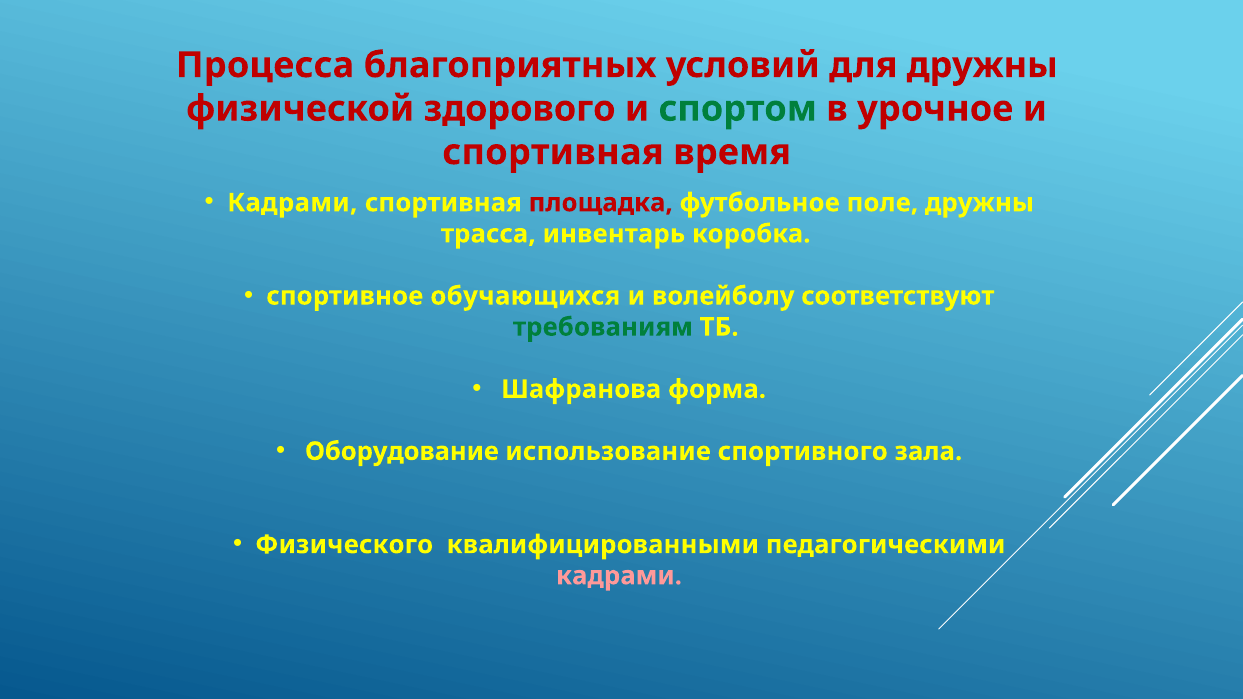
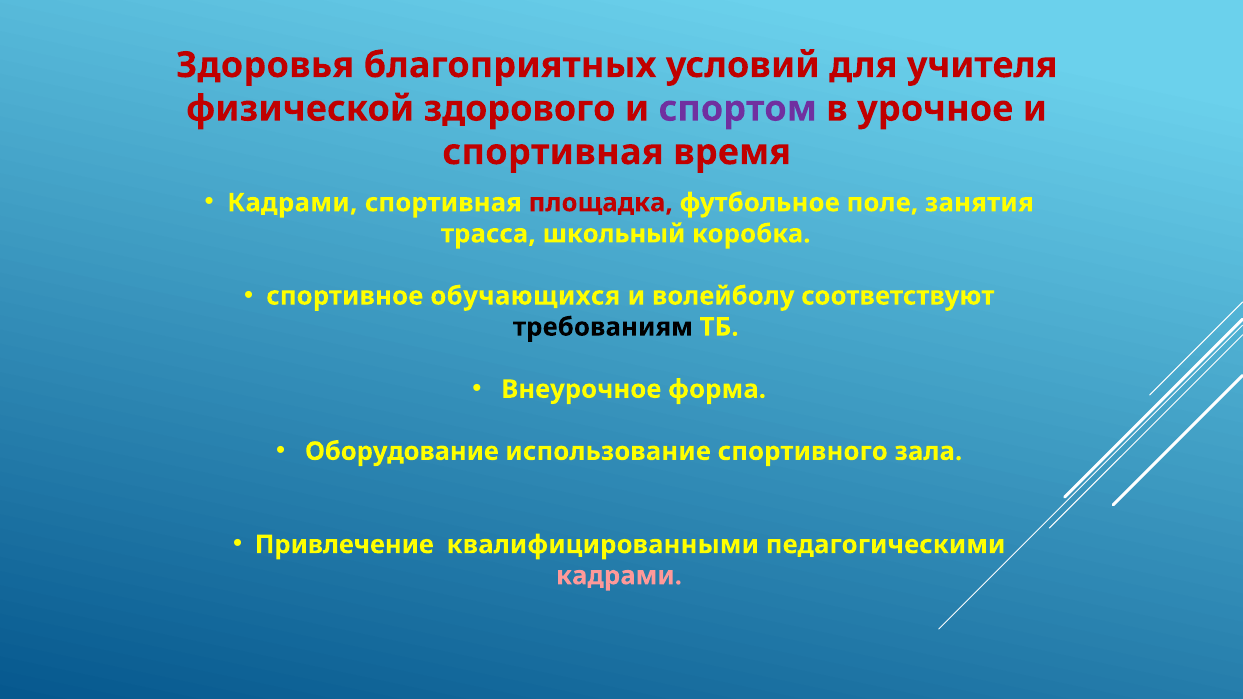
Процесса: Процесса -> Здоровья
для дружны: дружны -> учителя
спортом colour: green -> purple
поле дружны: дружны -> занятия
инвентарь: инвентарь -> школьный
требованиям colour: green -> black
Шафранова: Шафранова -> Внеурочное
Физического: Физического -> Привлечение
